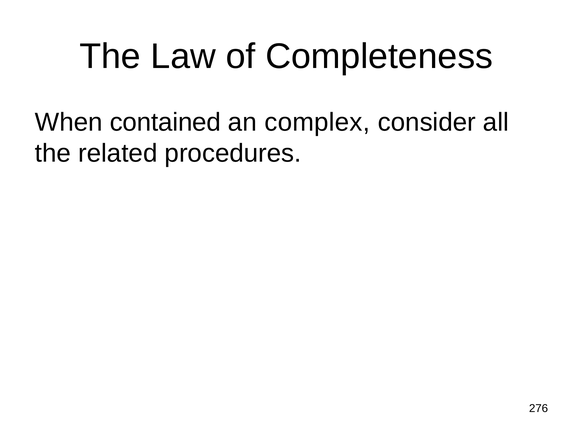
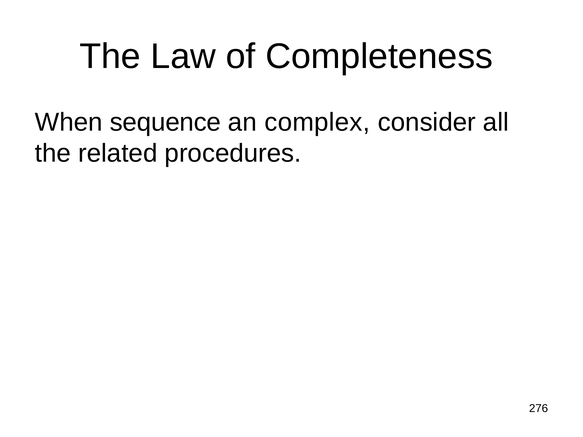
contained: contained -> sequence
